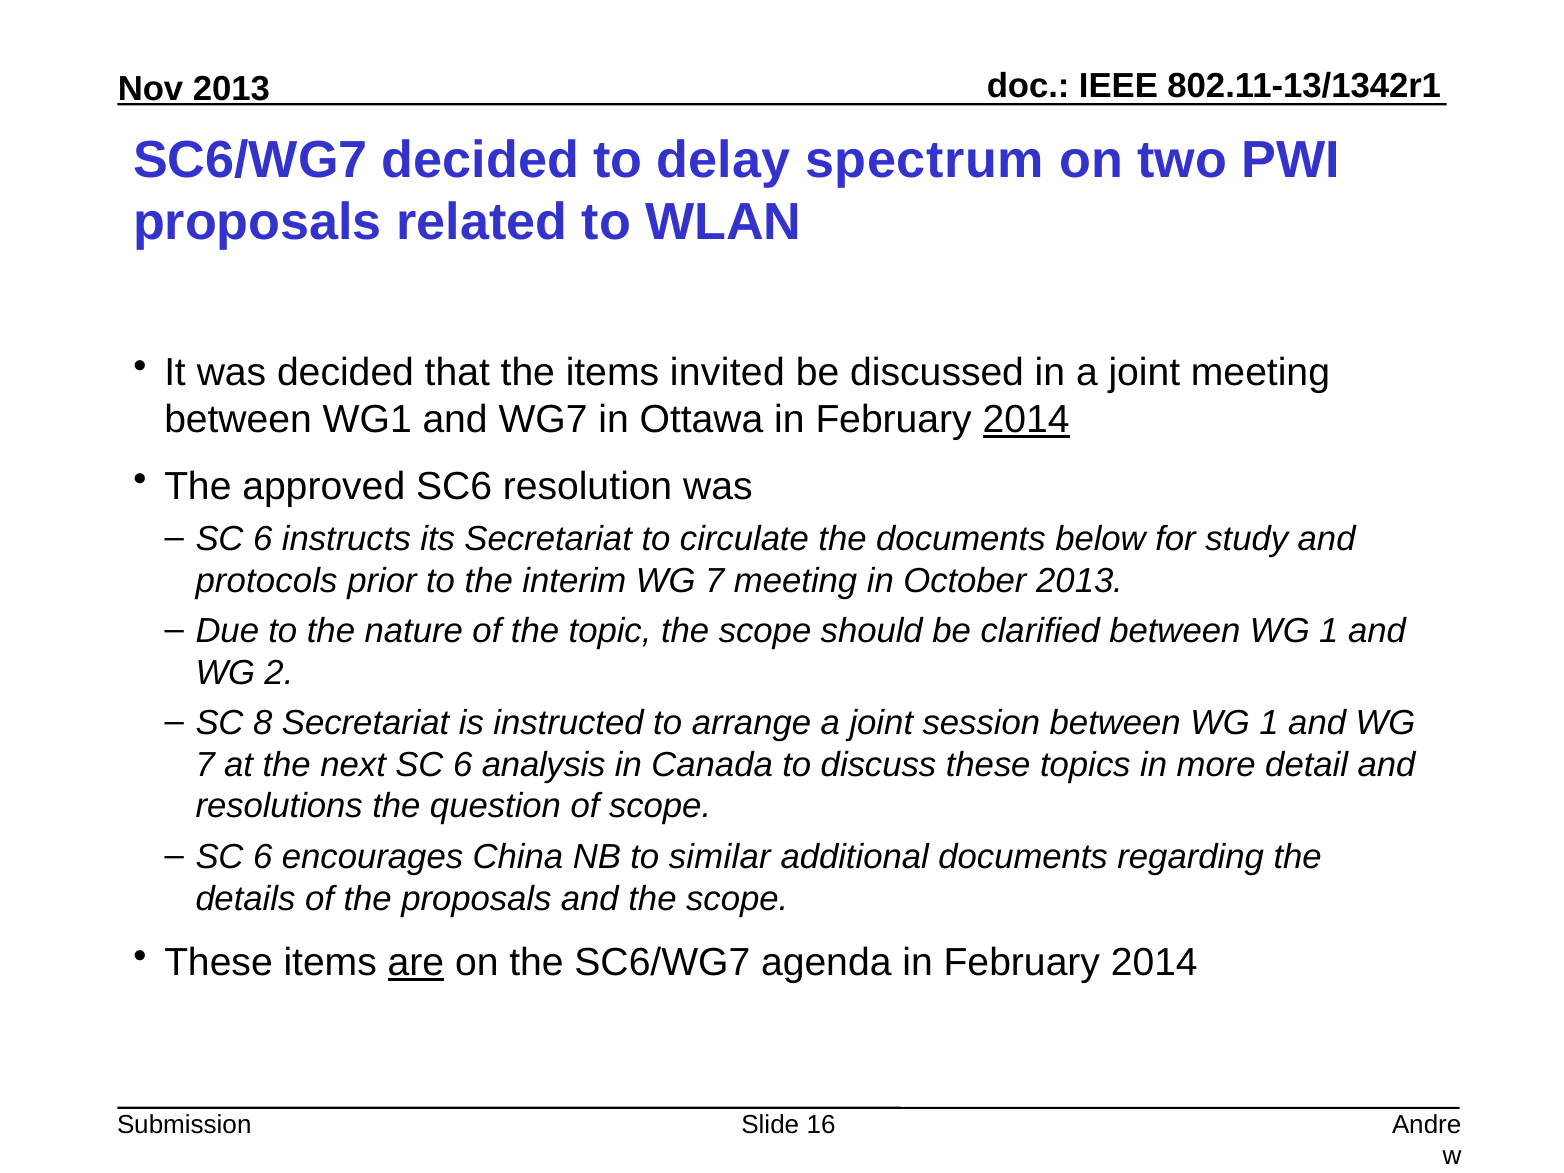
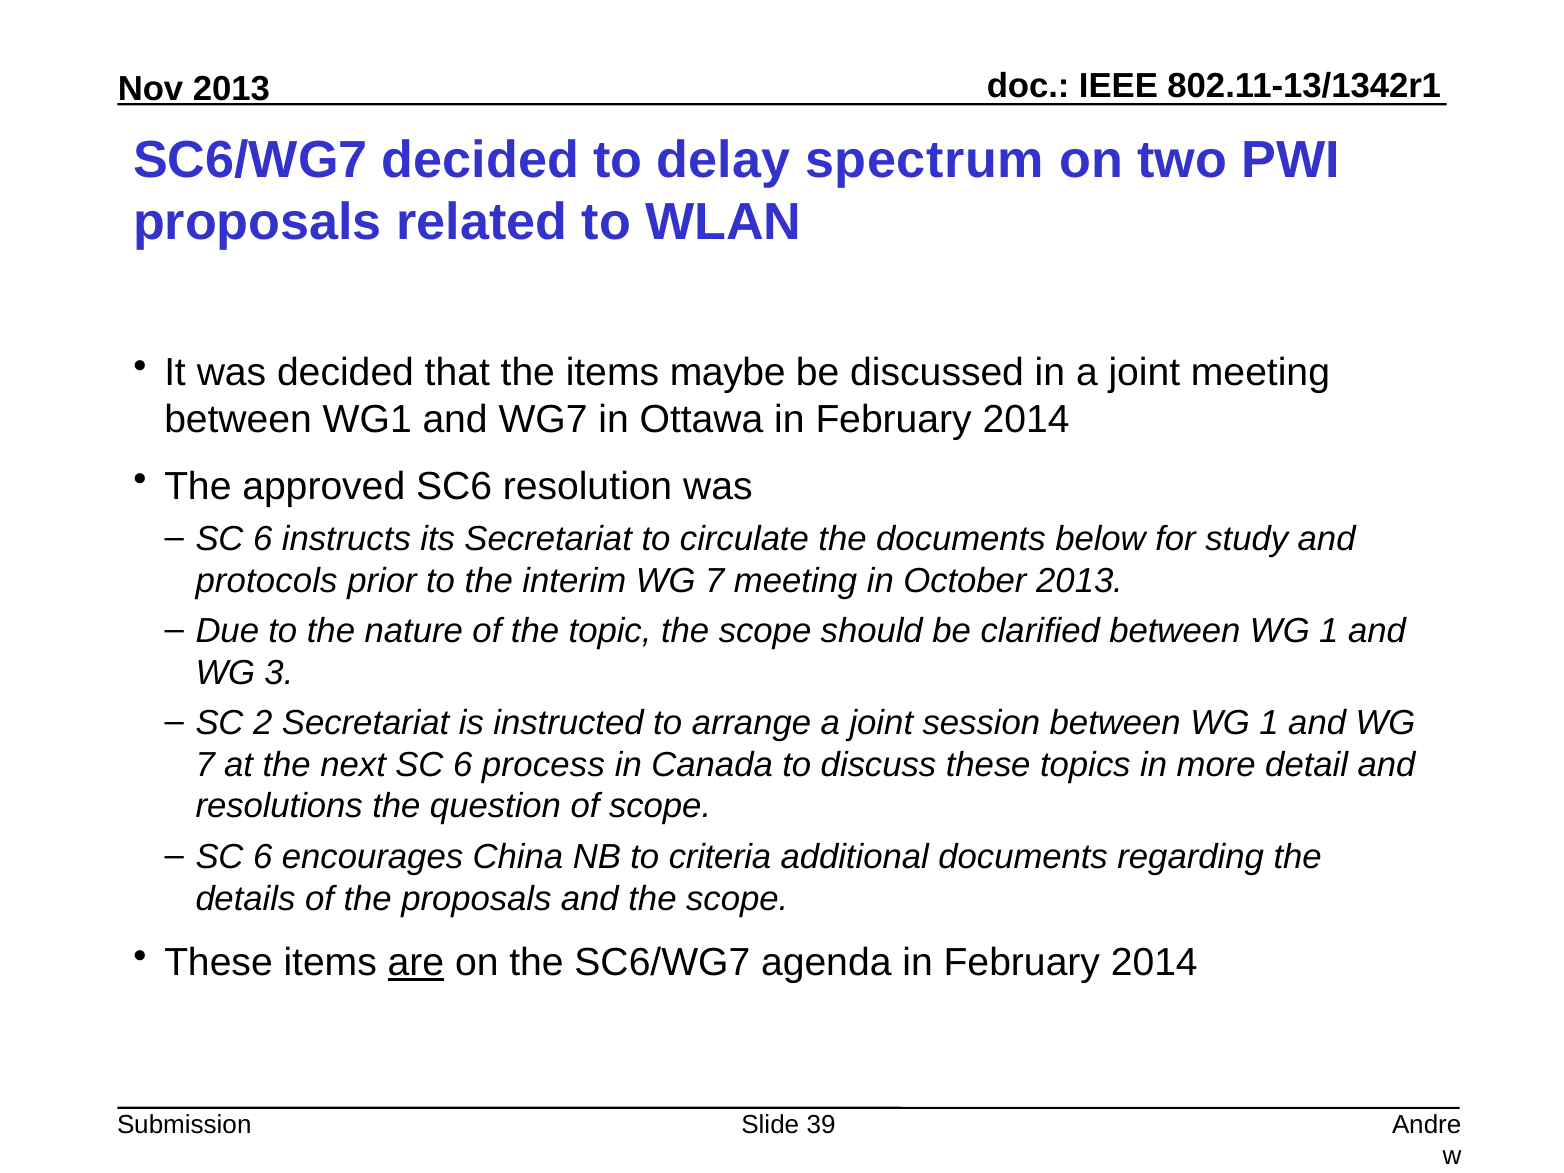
invited: invited -> maybe
2014 at (1026, 420) underline: present -> none
2: 2 -> 3
8: 8 -> 2
analysis: analysis -> process
similar: similar -> criteria
16: 16 -> 39
